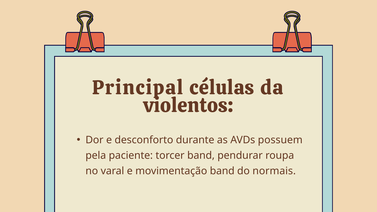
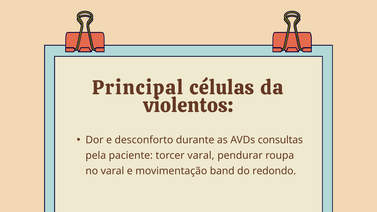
possuem: possuem -> consultas
torcer band: band -> varal
normais: normais -> redondo
